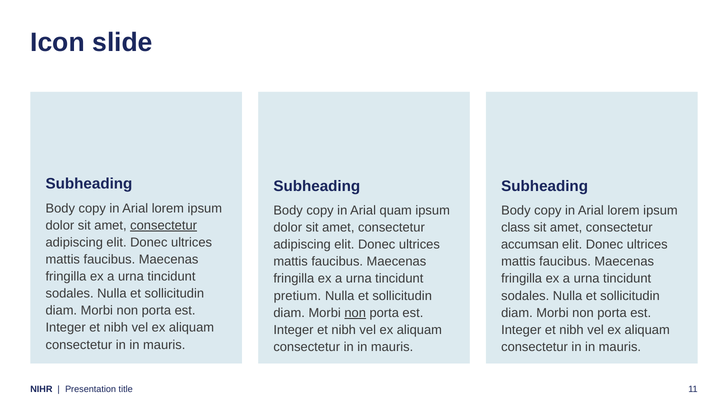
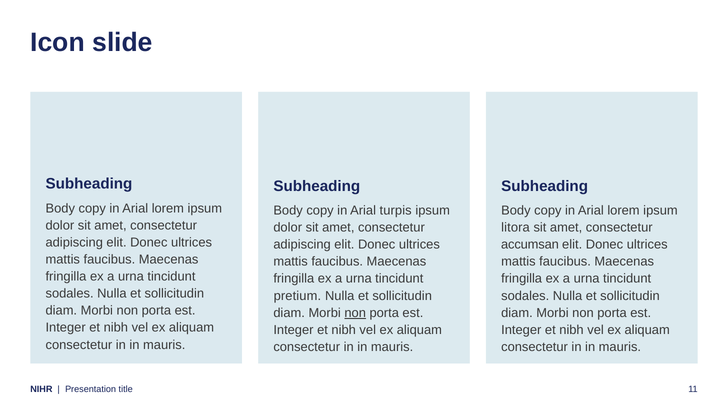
quam: quam -> turpis
consectetur at (164, 225) underline: present -> none
class: class -> litora
